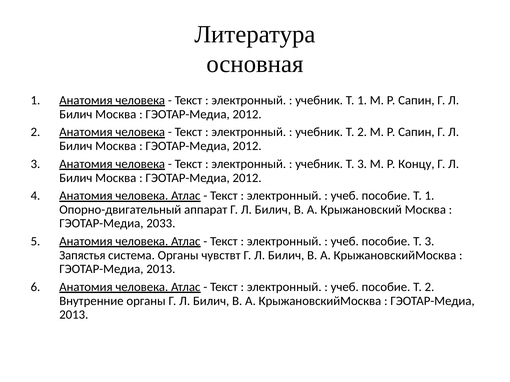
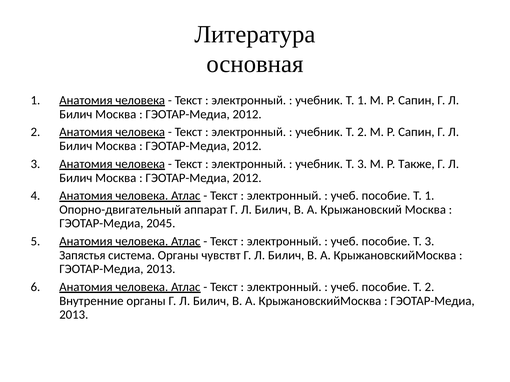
Концу: Концу -> Также
2033: 2033 -> 2045
